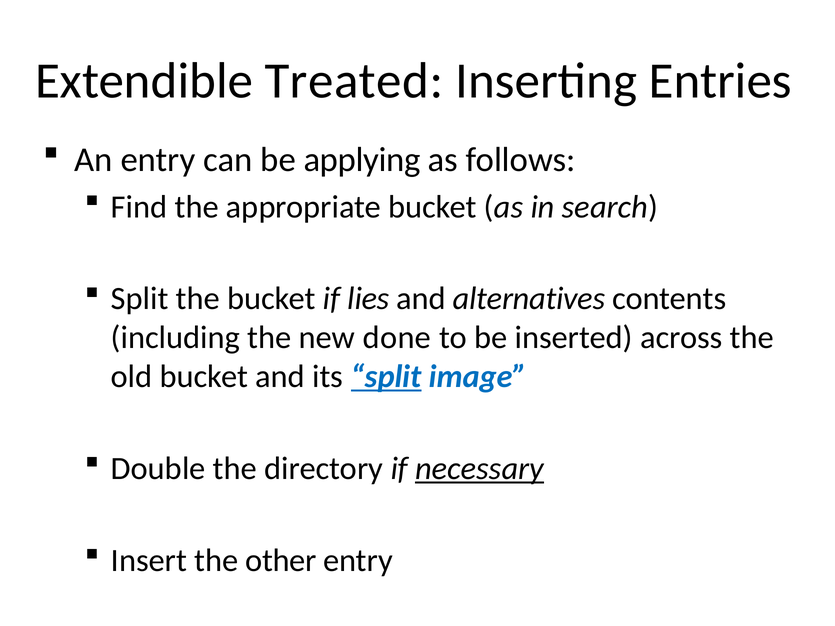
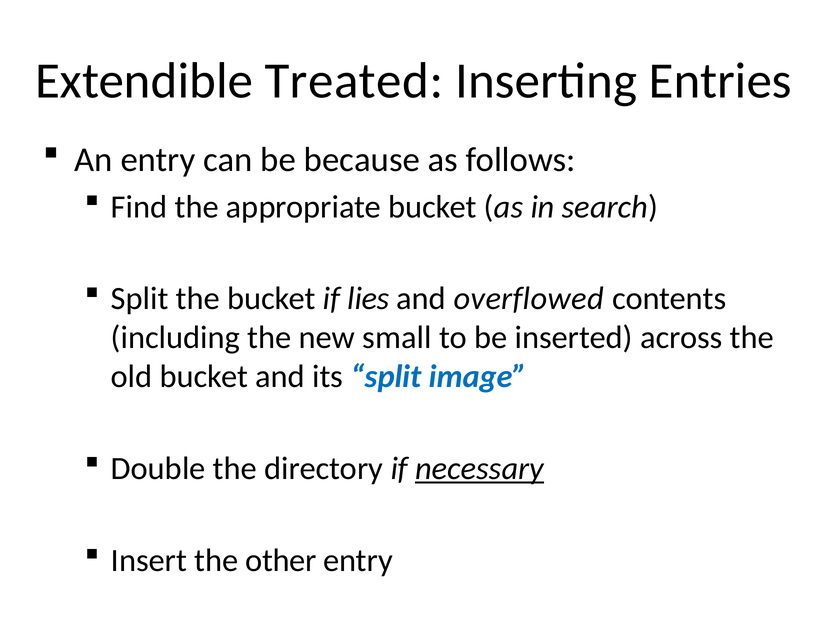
applying: applying -> because
alternatives: alternatives -> overflowed
done: done -> small
split at (386, 377) underline: present -> none
